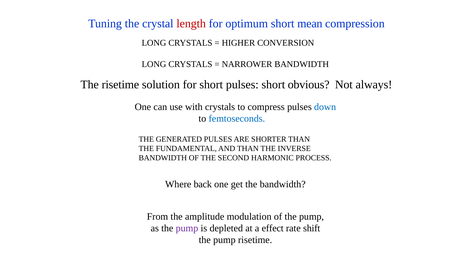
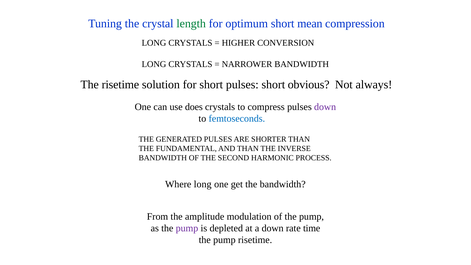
length colour: red -> green
with: with -> does
down at (325, 107) colour: blue -> purple
Where back: back -> long
a effect: effect -> down
shift: shift -> time
